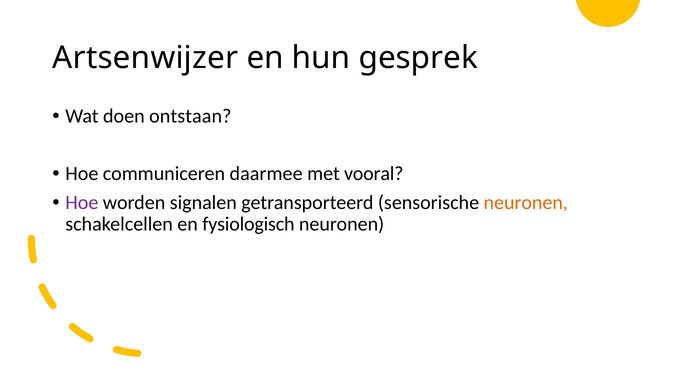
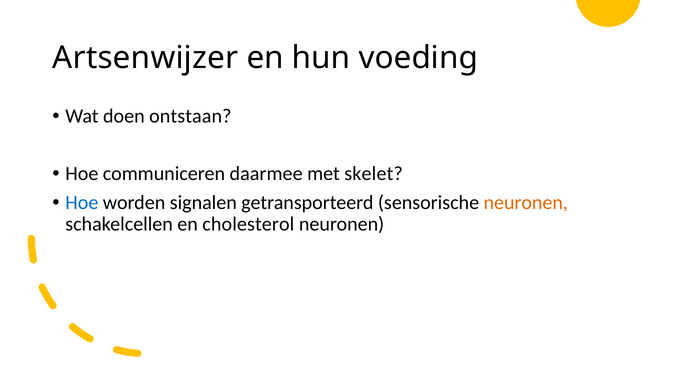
gesprek: gesprek -> voeding
vooral: vooral -> skelet
Hoe at (82, 203) colour: purple -> blue
fysiologisch: fysiologisch -> cholesterol
